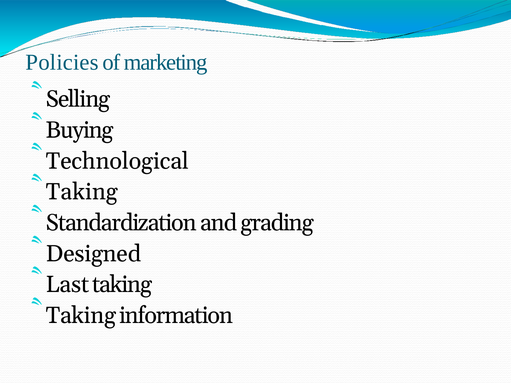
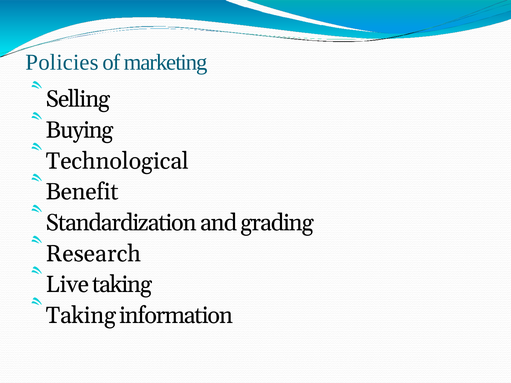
Taking at (82, 192): Taking -> Benefit
Designed: Designed -> Research
Last: Last -> Live
